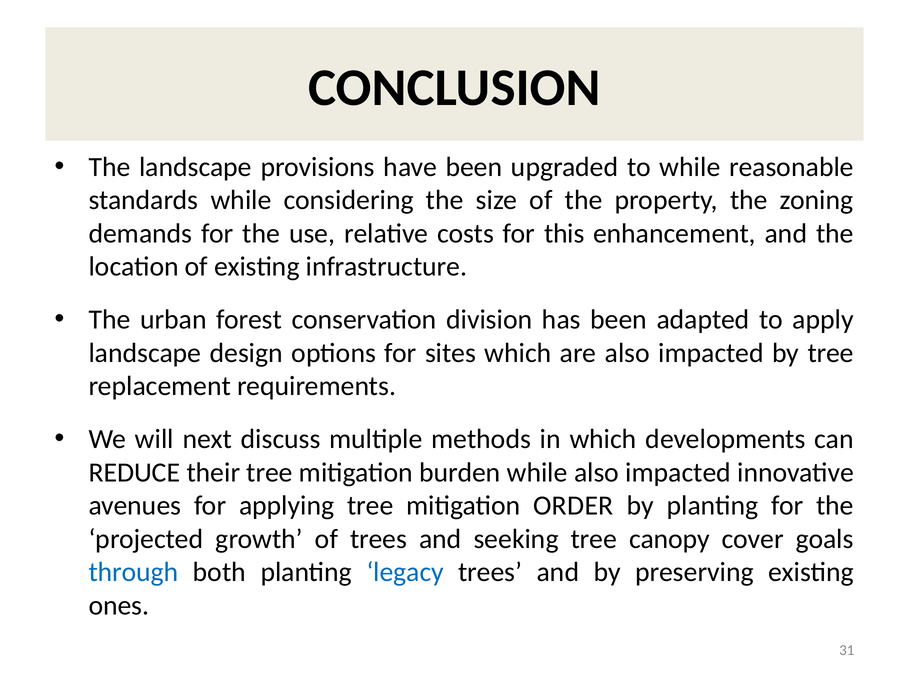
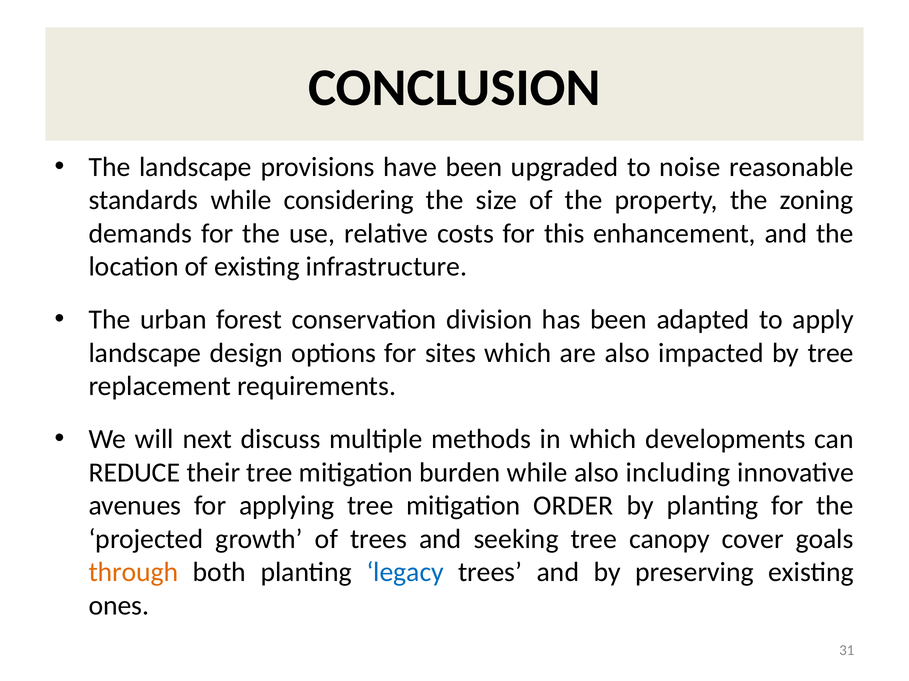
to while: while -> noise
while also impacted: impacted -> including
through colour: blue -> orange
